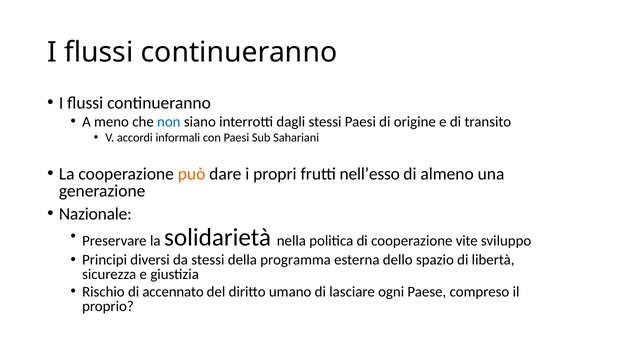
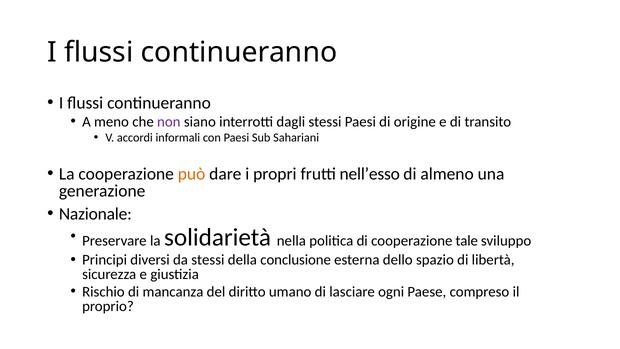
non colour: blue -> purple
vite: vite -> tale
programma: programma -> conclusione
accennato: accennato -> mancanza
